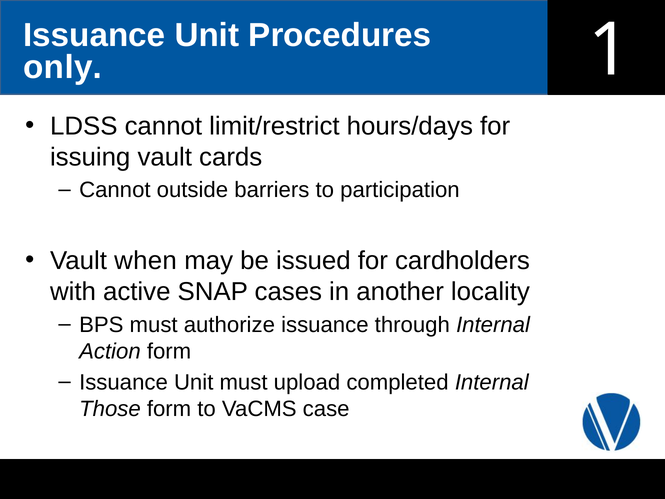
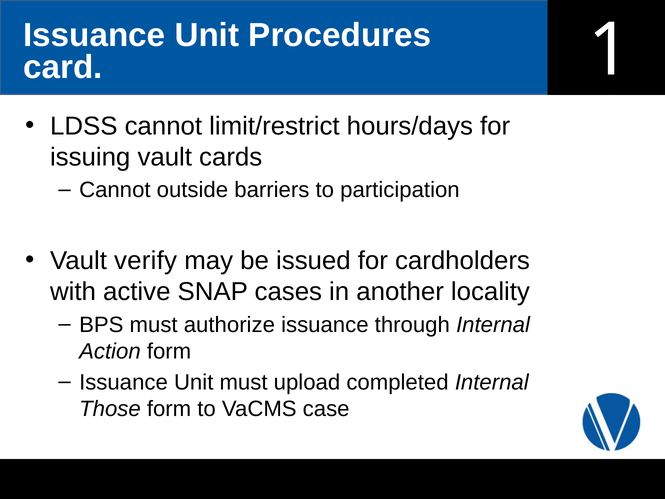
only: only -> card
when: when -> verify
